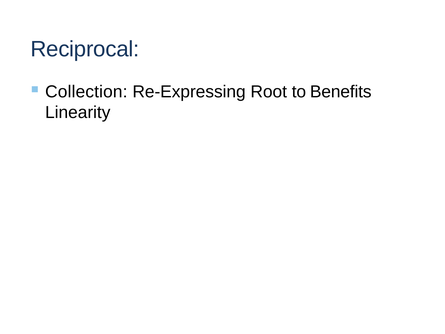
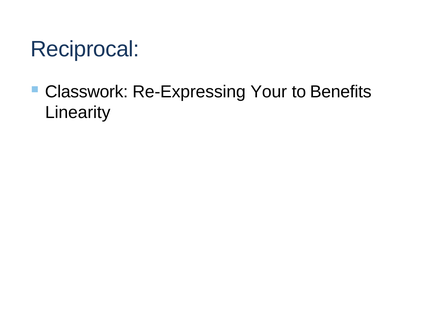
Collection: Collection -> Classwork
Root: Root -> Your
